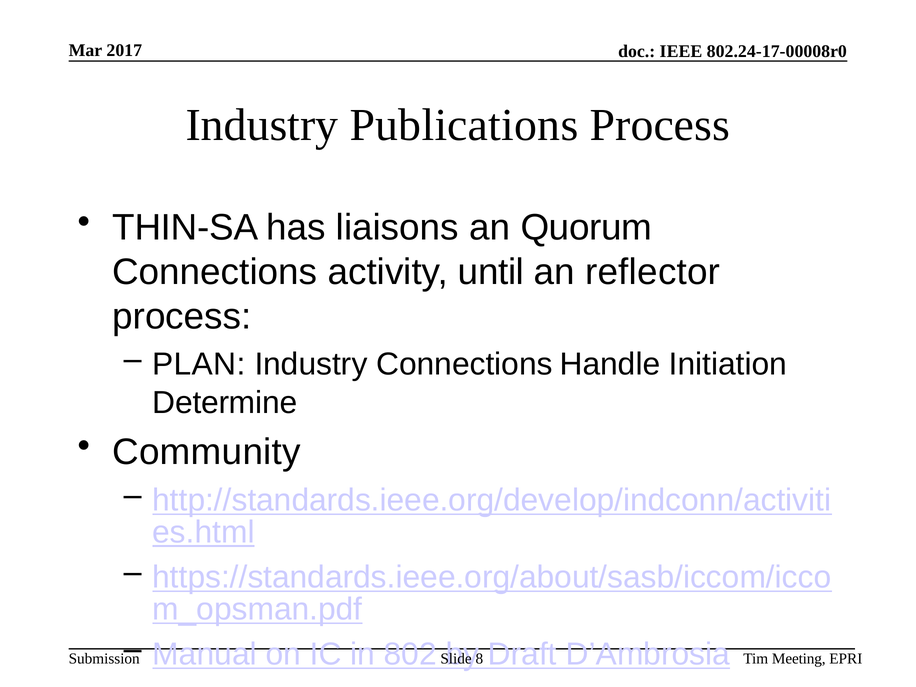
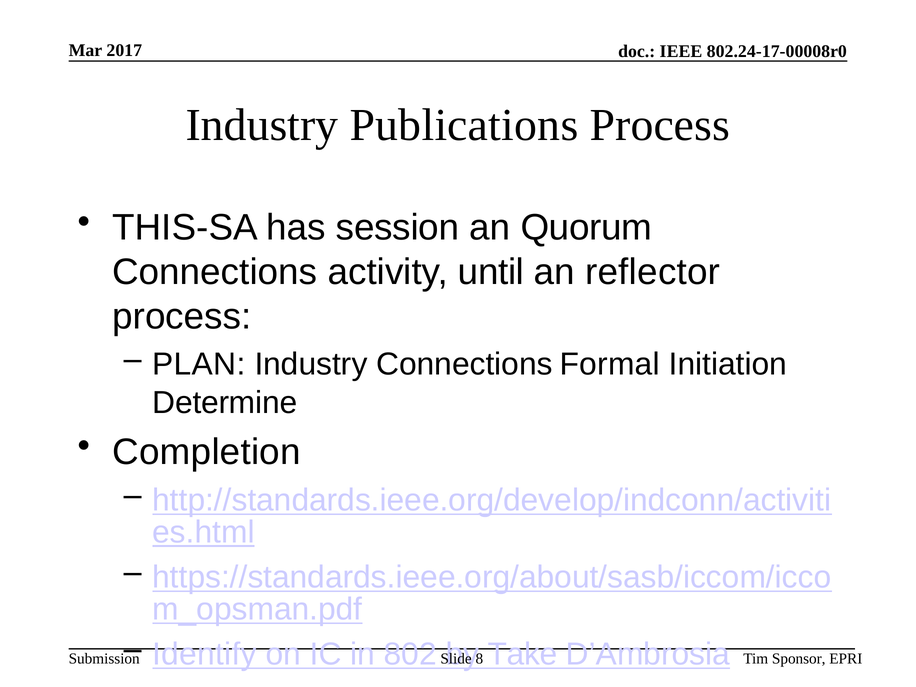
THIN-SA: THIN-SA -> THIS-SA
liaisons: liaisons -> session
Handle: Handle -> Formal
Community: Community -> Completion
Manual: Manual -> Identify
Draft: Draft -> Take
Meeting: Meeting -> Sponsor
